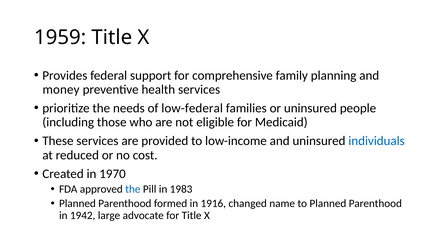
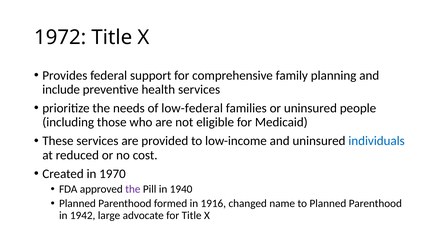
1959: 1959 -> 1972
money: money -> include
the at (133, 189) colour: blue -> purple
1983: 1983 -> 1940
